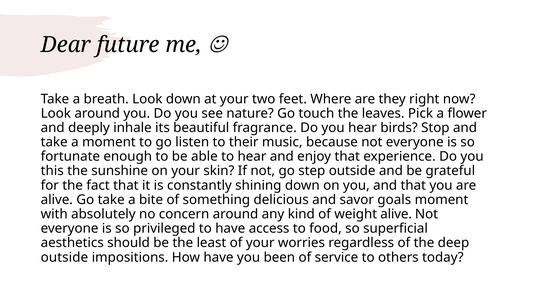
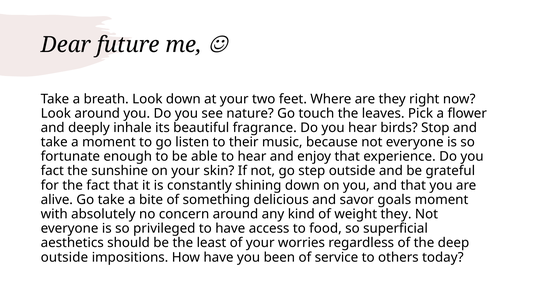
this at (52, 171): this -> fact
weight alive: alive -> they
